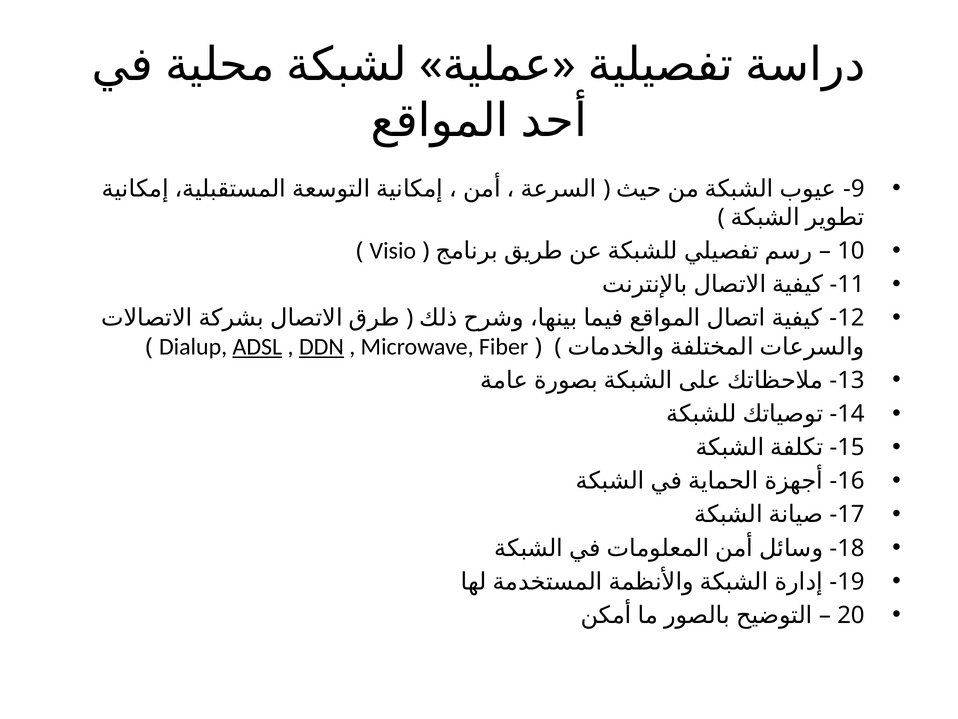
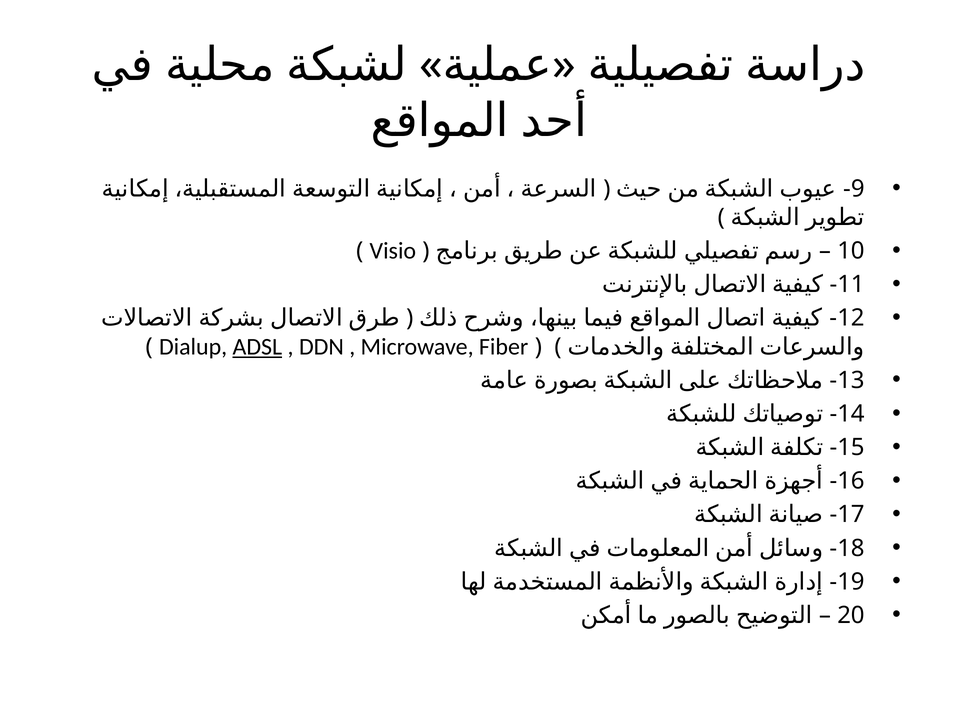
DDN underline: present -> none
